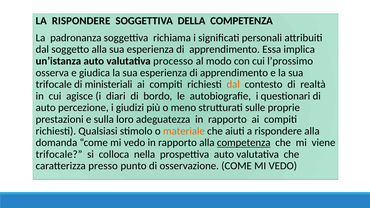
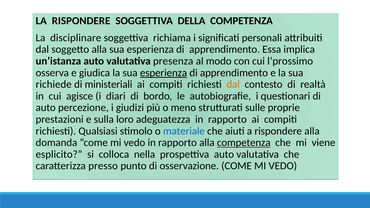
padronanza: padronanza -> disciplinare
processo: processo -> presenza
esperienza at (164, 73) underline: none -> present
trifocale at (54, 84): trifocale -> richiede
materiale colour: orange -> blue
trifocale at (59, 154): trifocale -> esplicito
